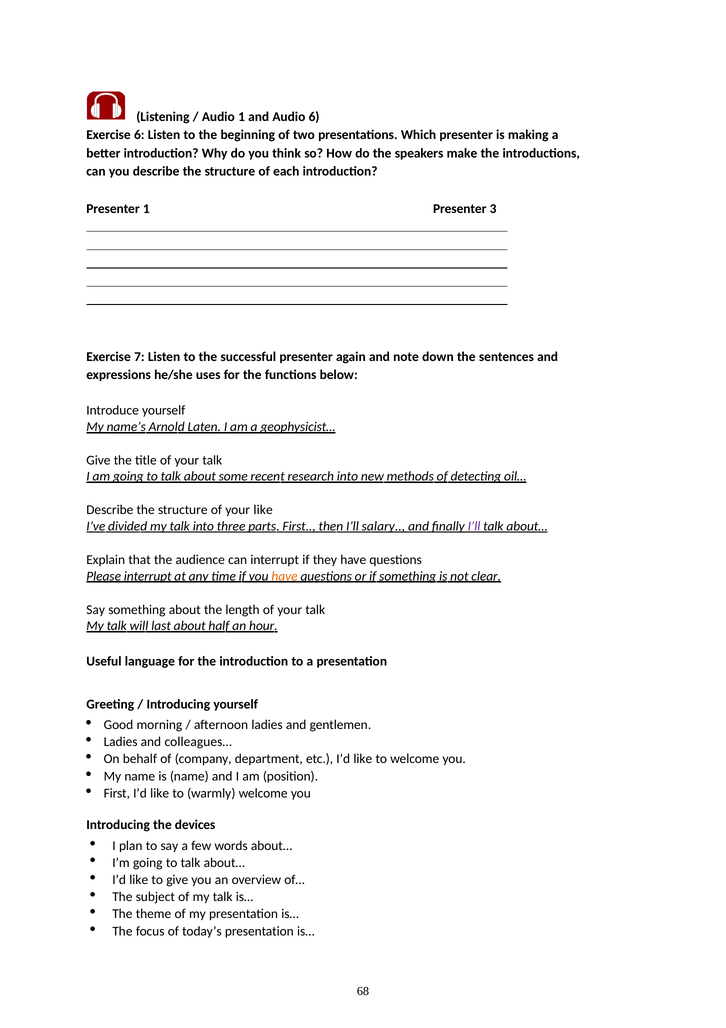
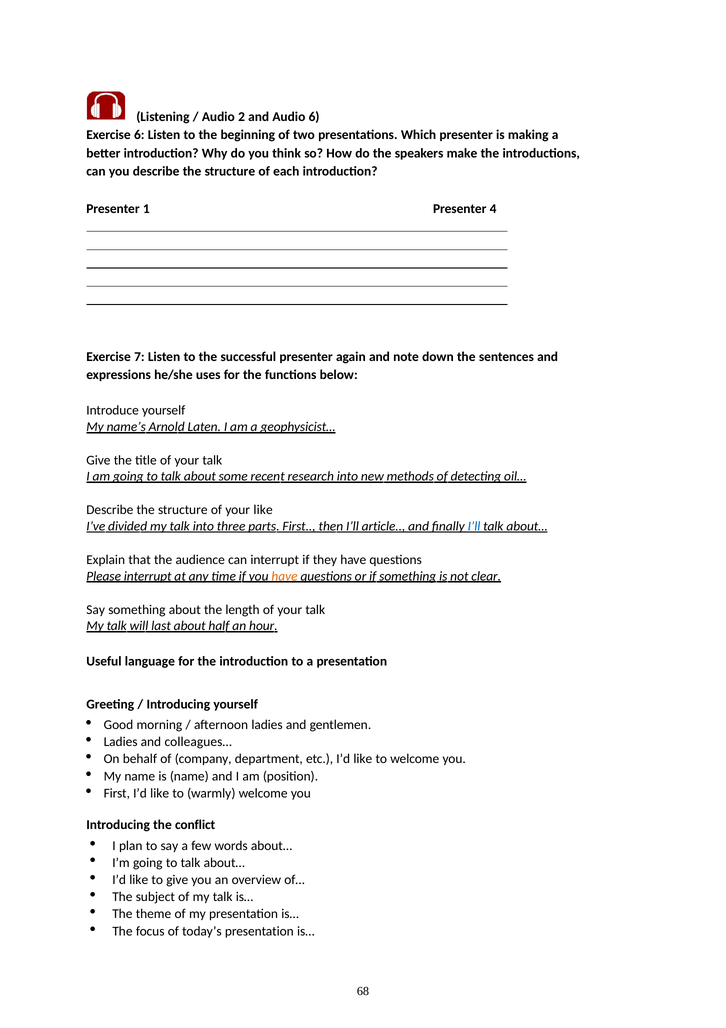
Audio 1: 1 -> 2
3: 3 -> 4
salary: salary -> article
I’ll at (474, 526) colour: purple -> blue
devices: devices -> conflict
